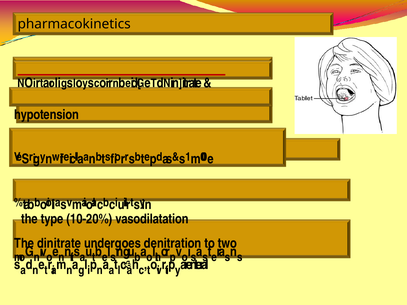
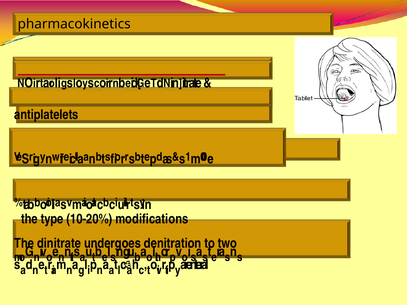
hypotension: hypotension -> antiplatelets
vasodilatation: vasodilatation -> modifications
